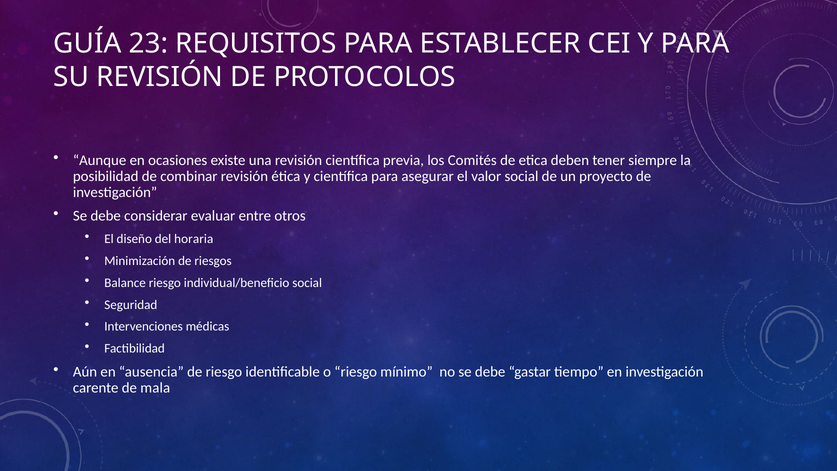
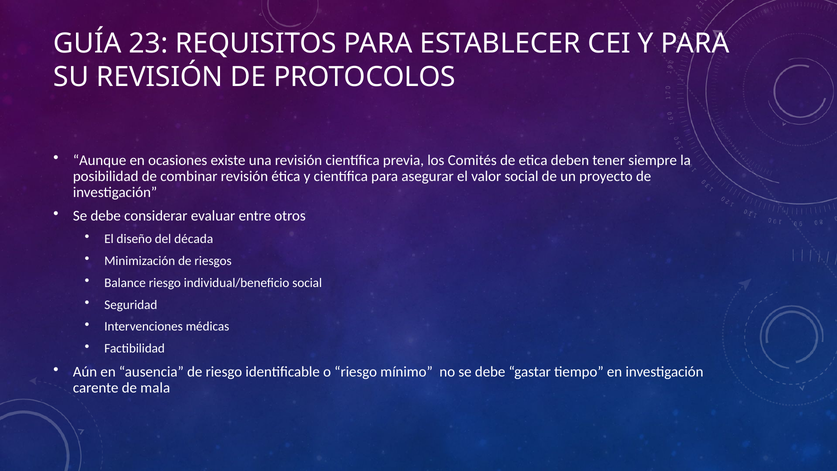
horaria: horaria -> década
